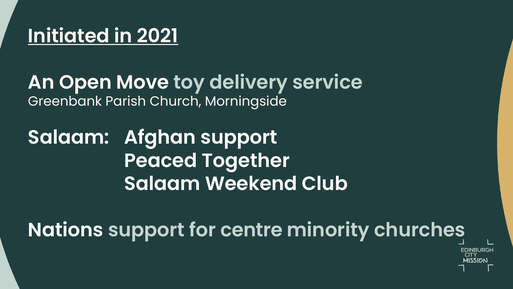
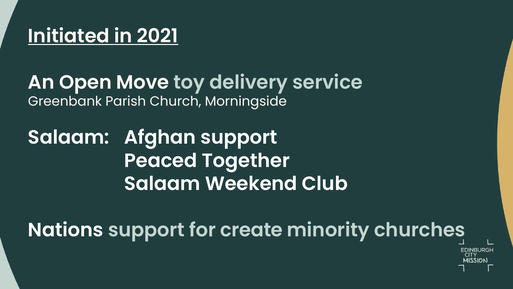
centre: centre -> create
